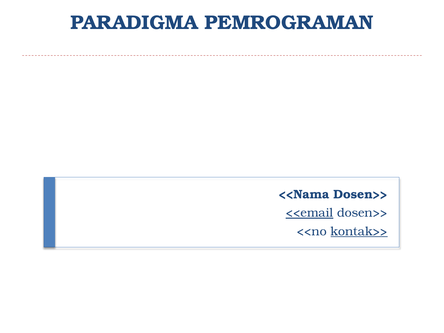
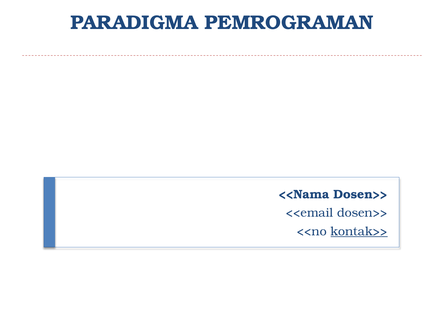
<<email underline: present -> none
